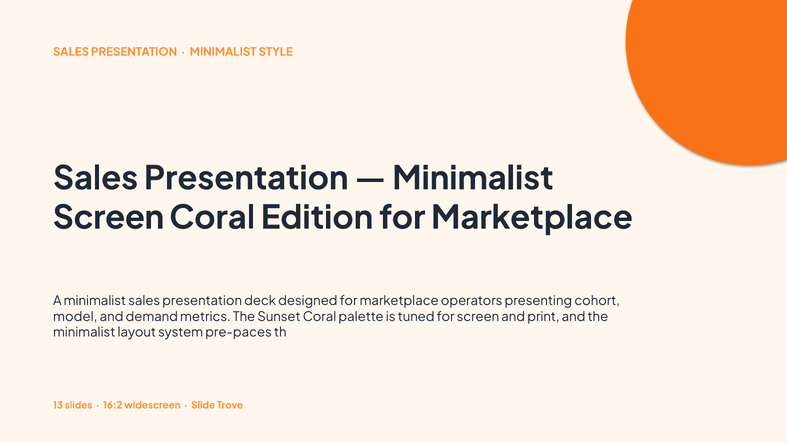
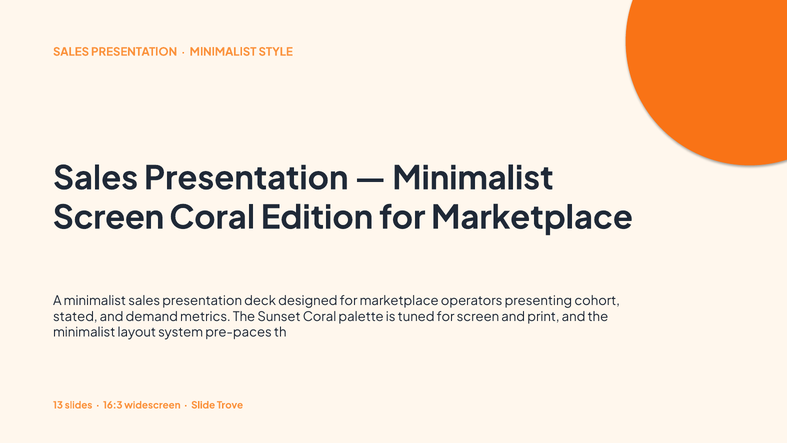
model: model -> stated
16:2: 16:2 -> 16:3
